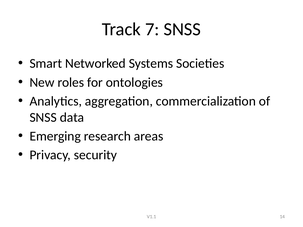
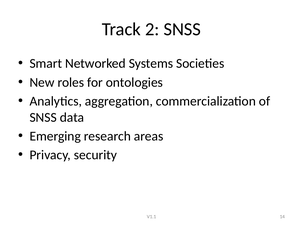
7: 7 -> 2
